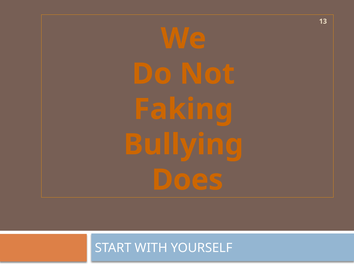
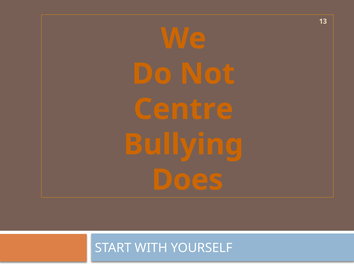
Faking: Faking -> Centre
